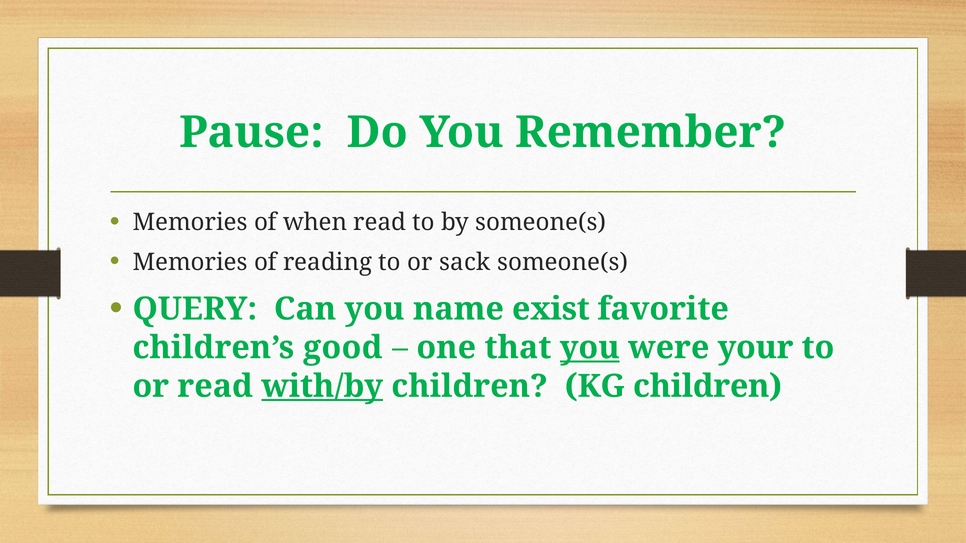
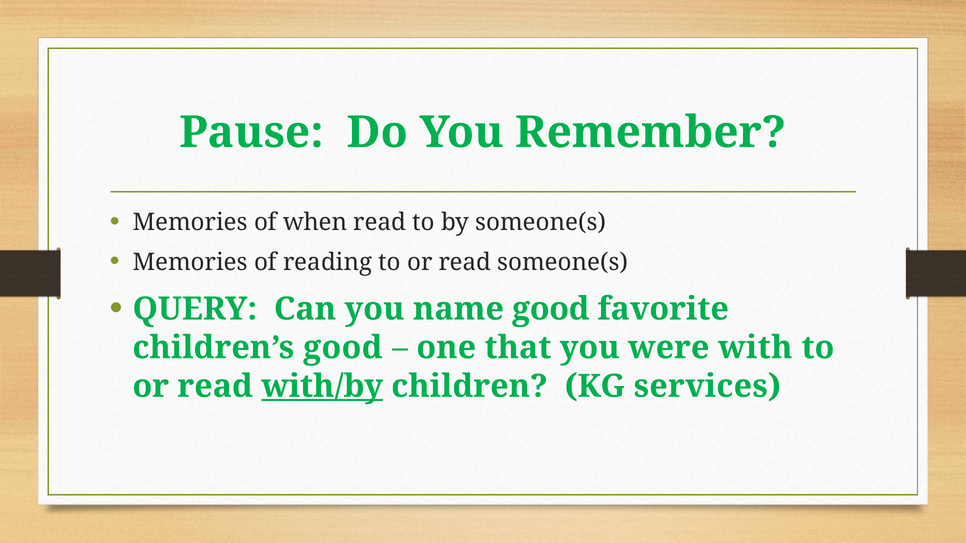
reading to or sack: sack -> read
name exist: exist -> good
you at (590, 348) underline: present -> none
your: your -> with
KG children: children -> services
